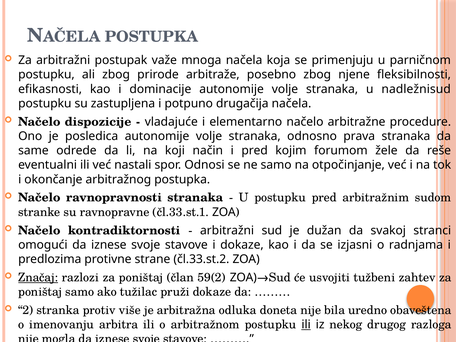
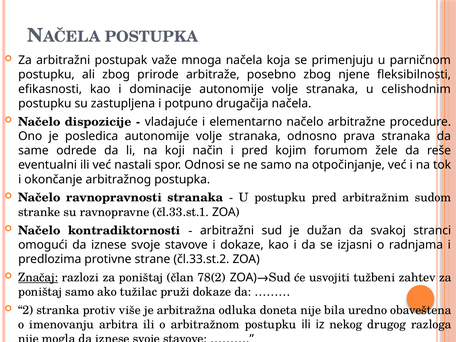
nadležnisud: nadležnisud -> celishodnim
59(2: 59(2 -> 78(2
ili at (306, 325) underline: present -> none
